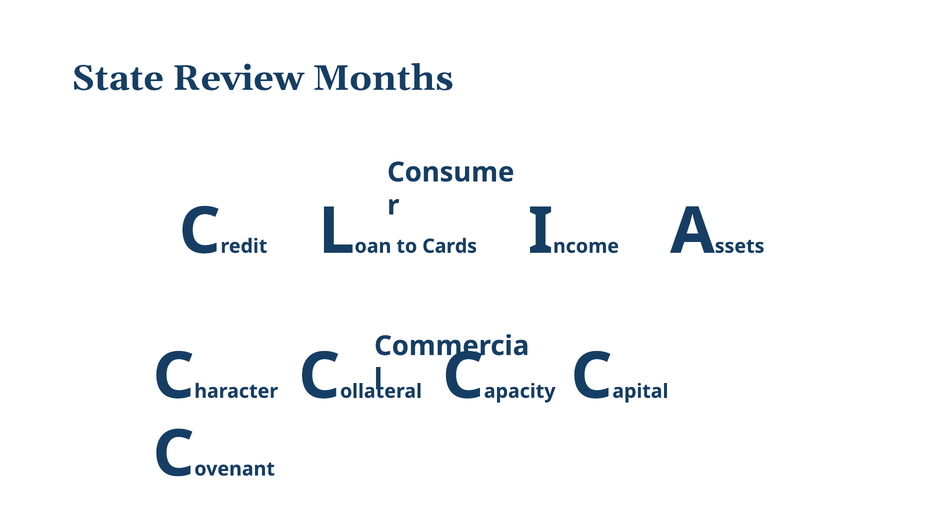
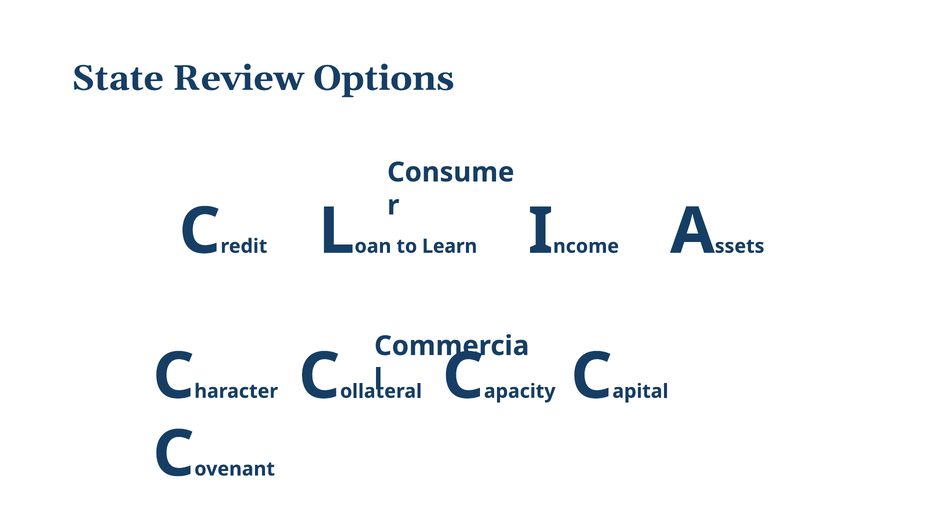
Months: Months -> Options
Cards: Cards -> Learn
